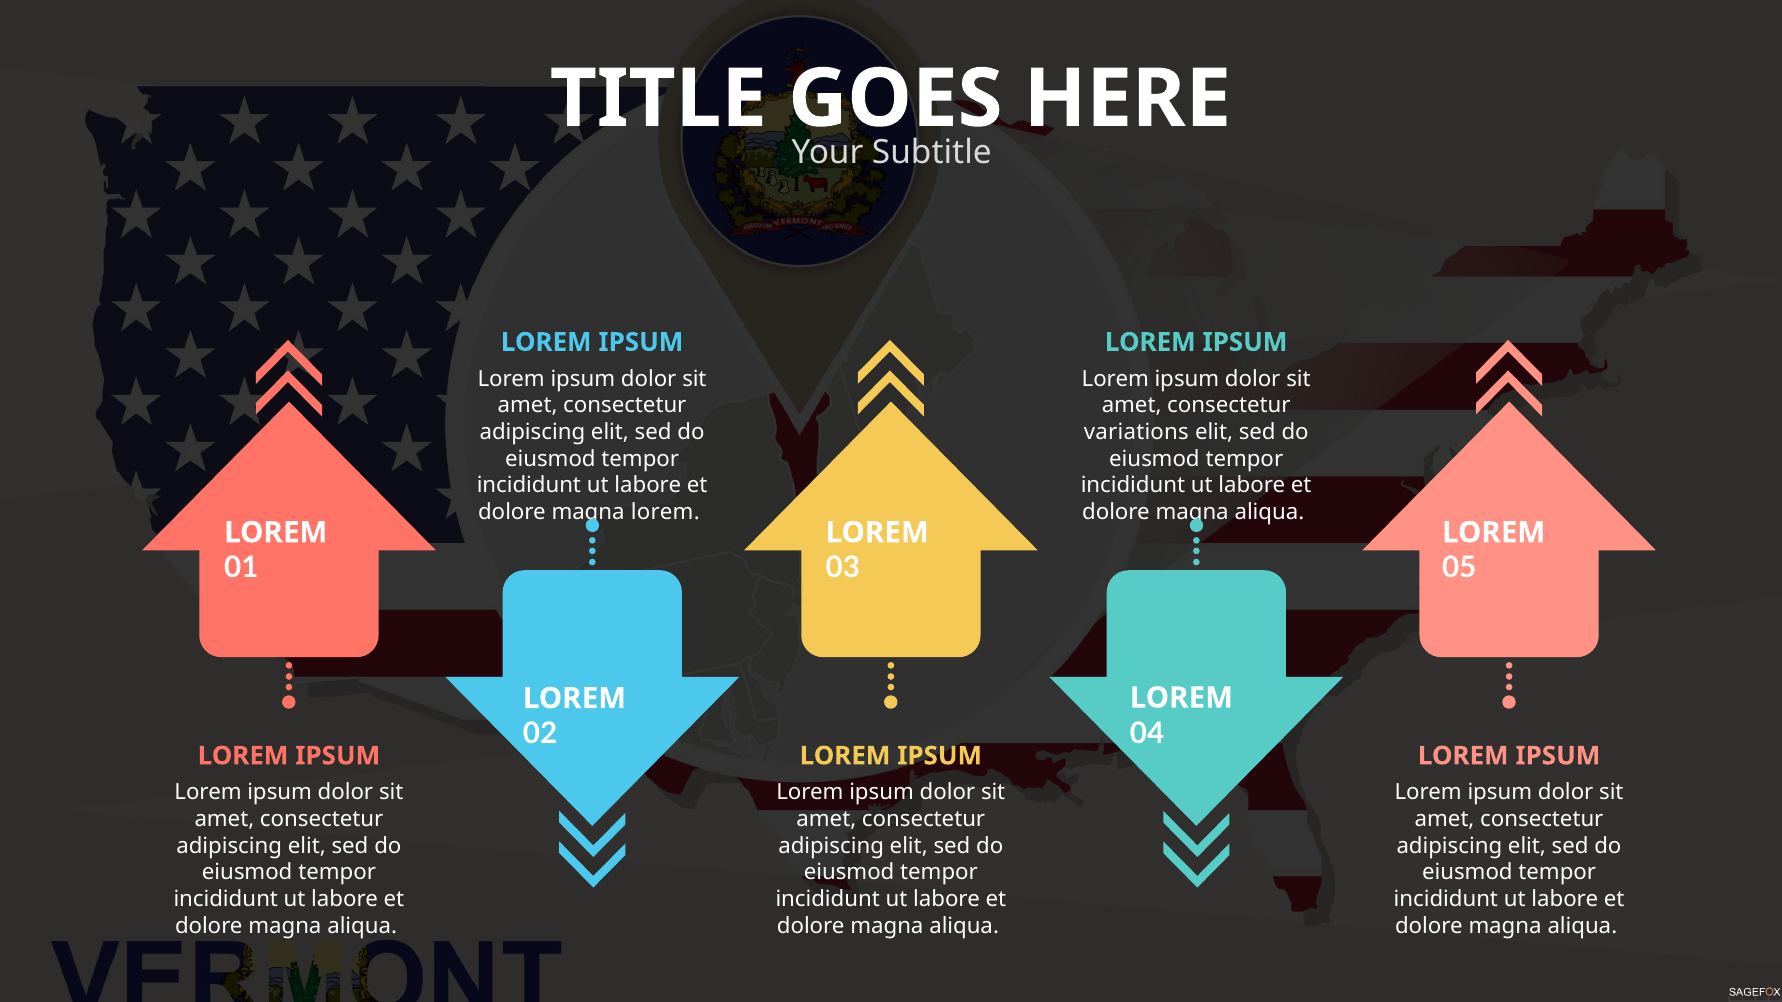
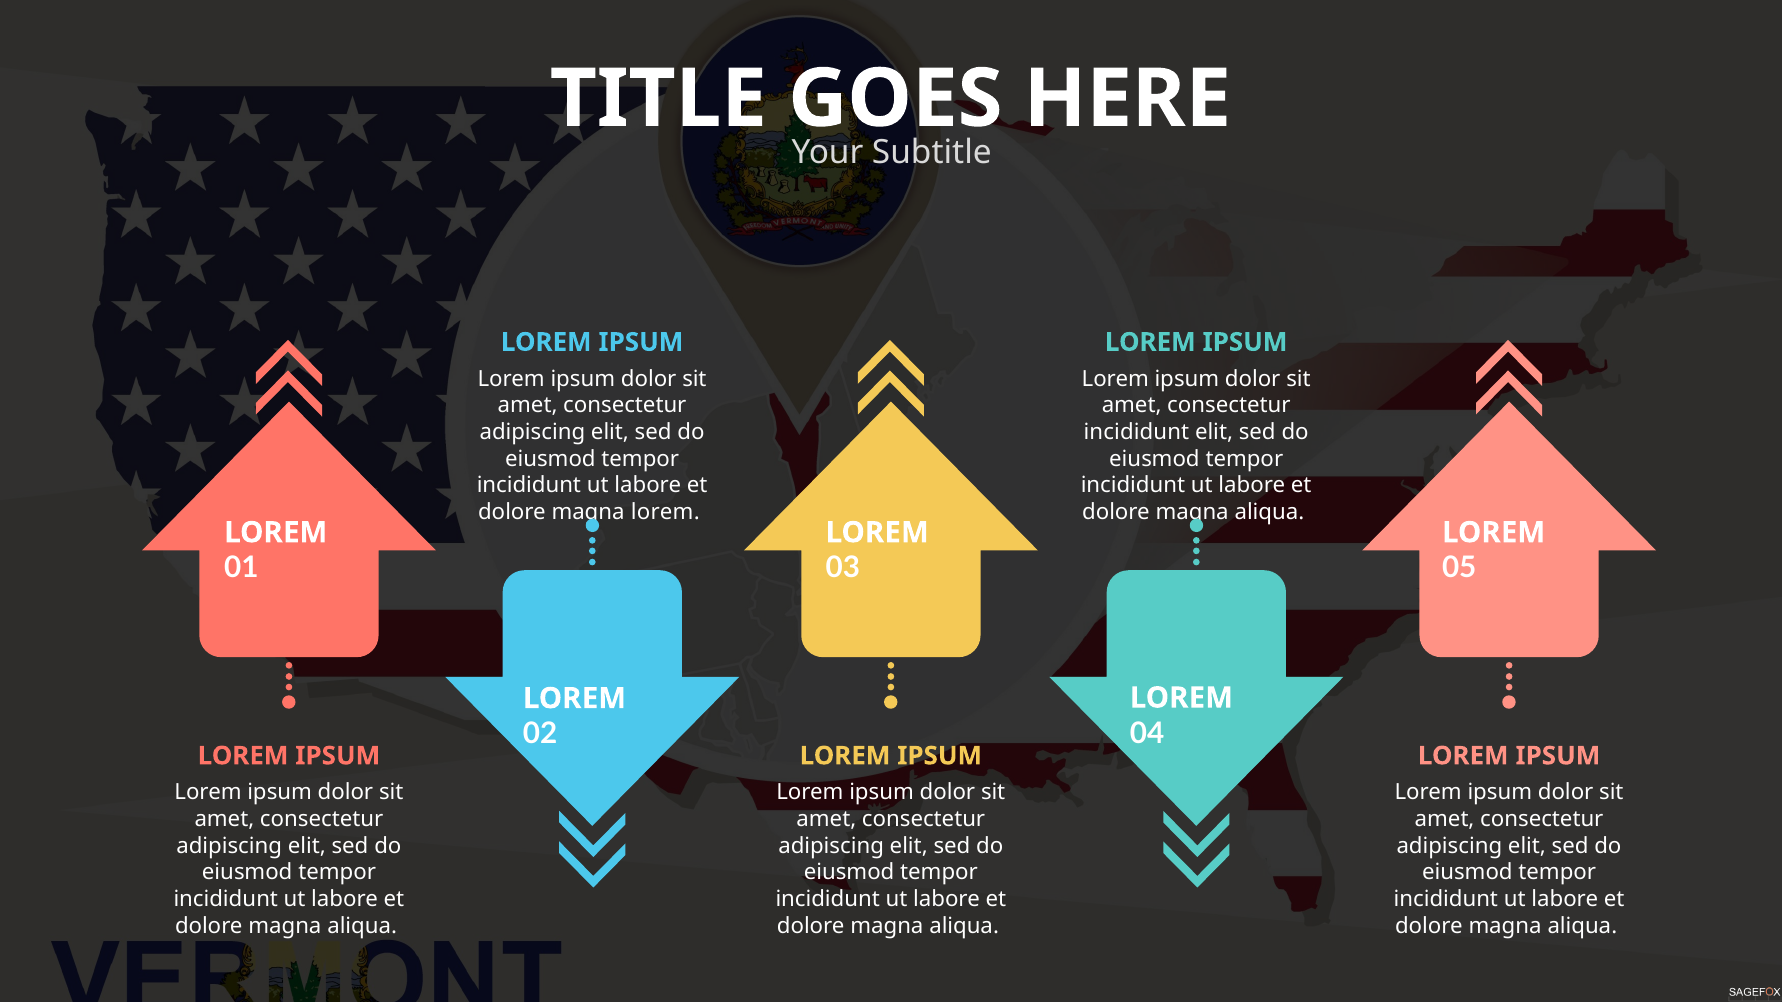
variations at (1136, 432): variations -> incididunt
